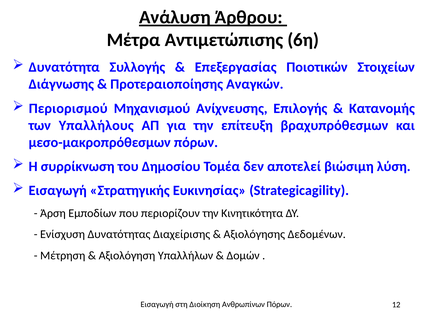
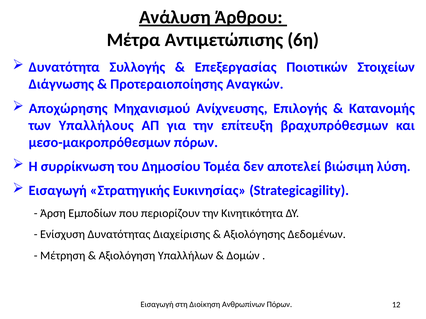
Περιορισμού: Περιορισμού -> Αποχώρησης
